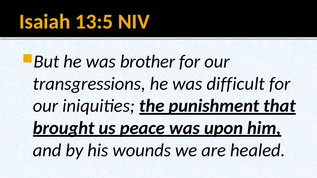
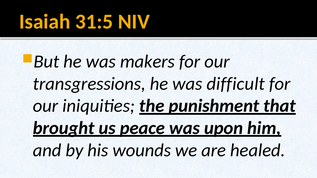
13:5: 13:5 -> 31:5
brother: brother -> makers
